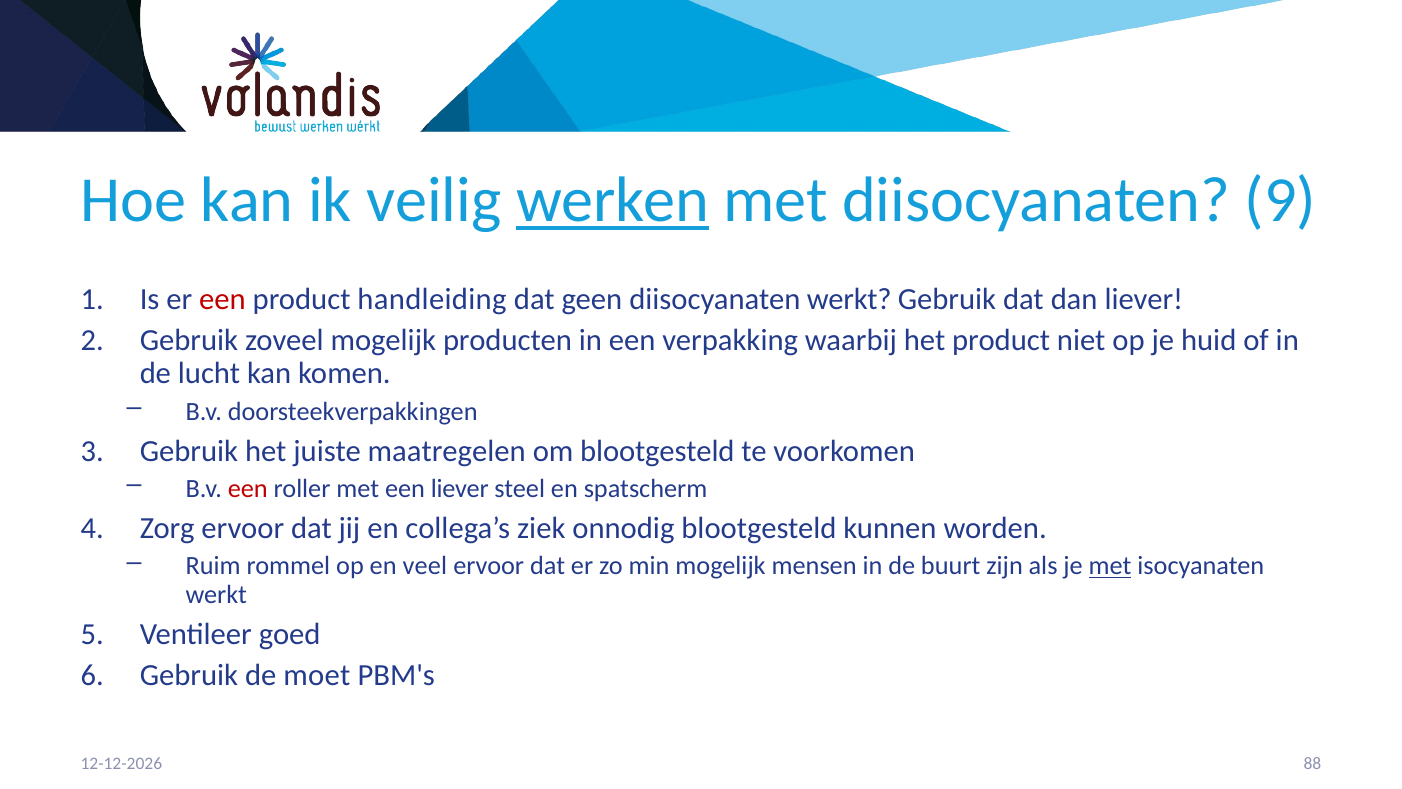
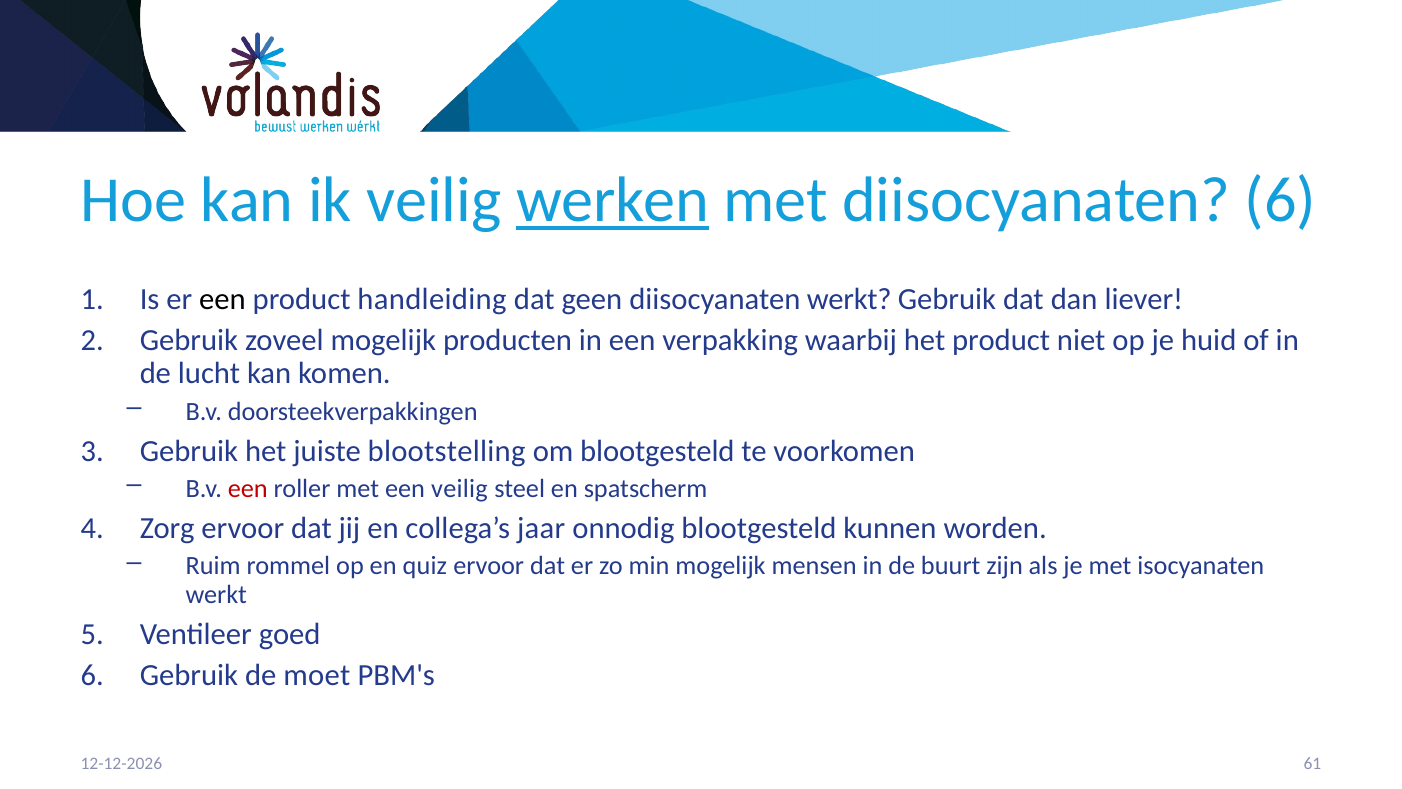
diisocyanaten 9: 9 -> 6
een at (222, 299) colour: red -> black
maatregelen: maatregelen -> blootstelling
een liever: liever -> veilig
ziek: ziek -> jaar
veel: veel -> quiz
met at (1110, 566) underline: present -> none
88: 88 -> 61
